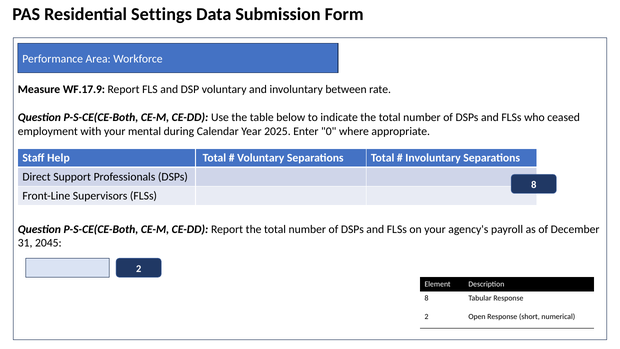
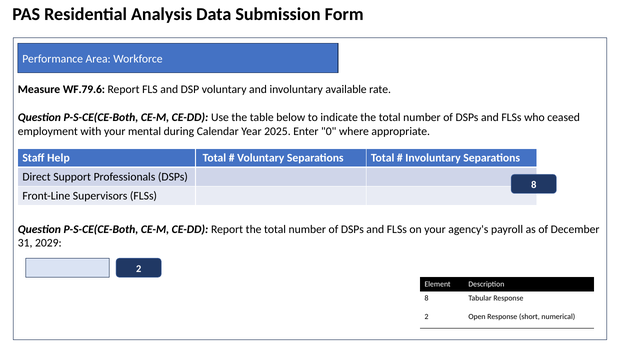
Settings: Settings -> Analysis
WF.17.9: WF.17.9 -> WF.79.6
between: between -> available
2045: 2045 -> 2029
